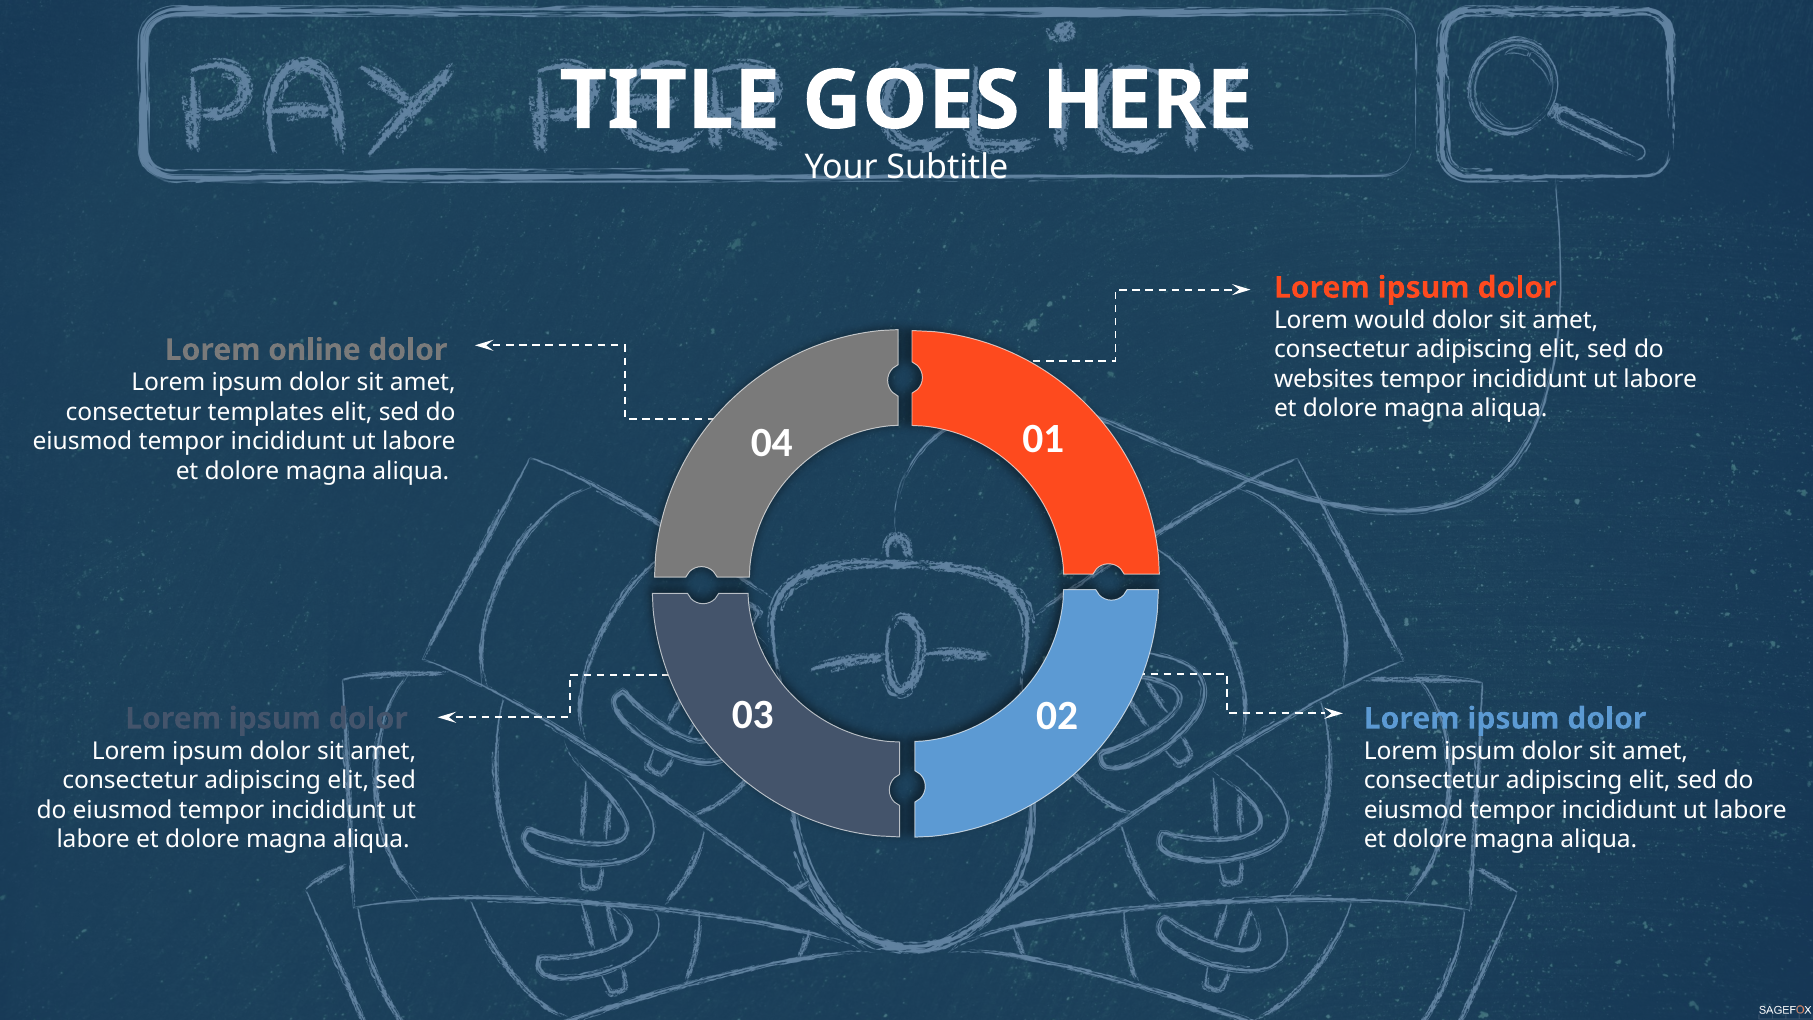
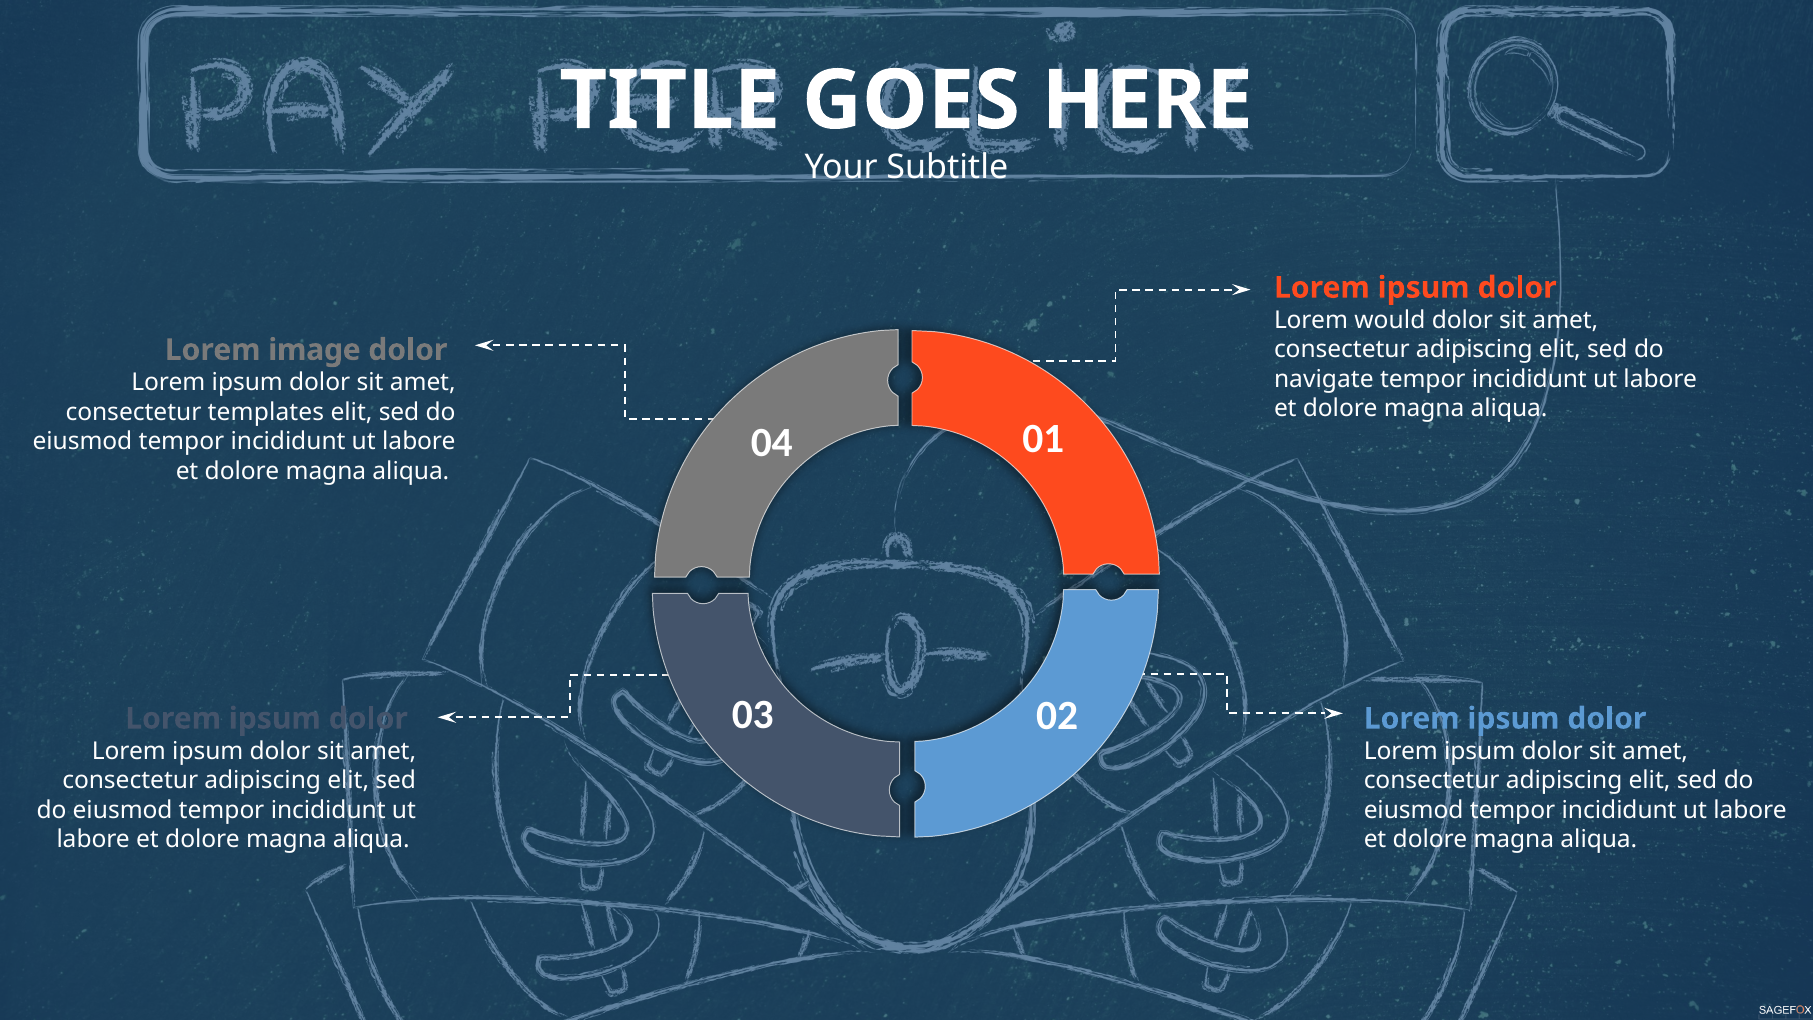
online: online -> image
websites: websites -> navigate
